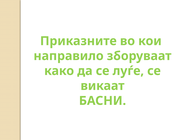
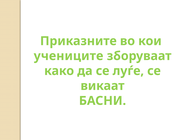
направило: направило -> учениците
